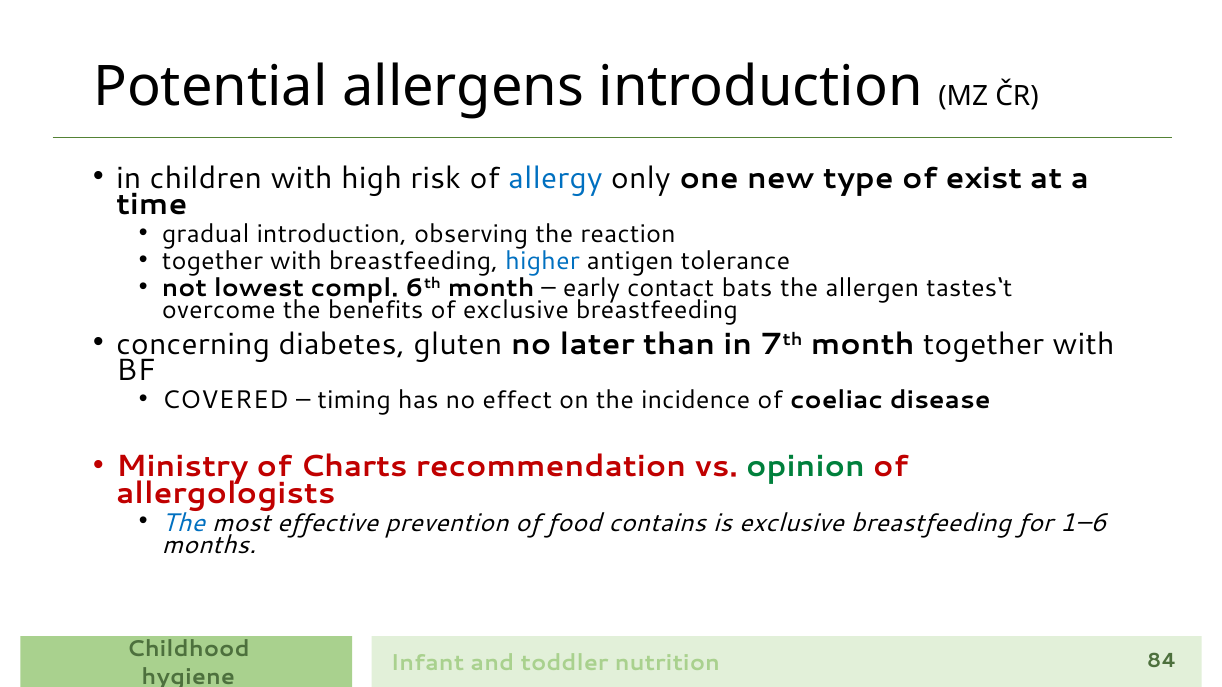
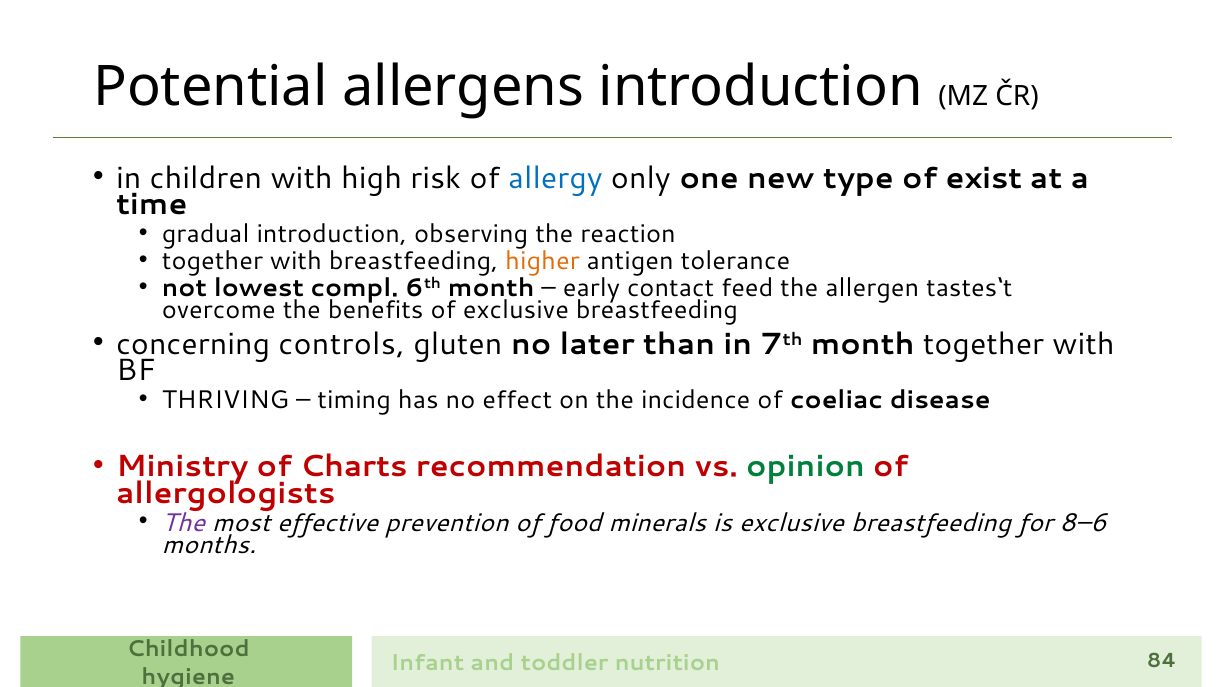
higher colour: blue -> orange
bats: bats -> feed
diabetes: diabetes -> controls
COVERED: COVERED -> THRIVING
The at (183, 523) colour: blue -> purple
contains: contains -> minerals
1–6: 1–6 -> 8–6
